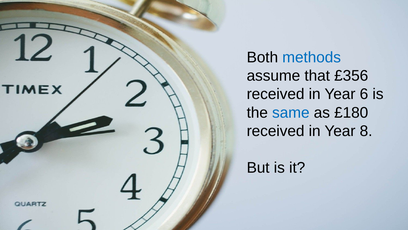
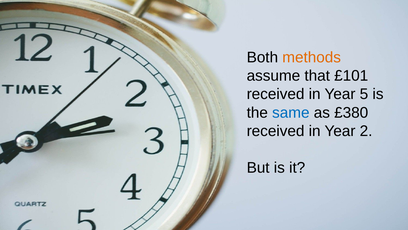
methods colour: blue -> orange
£356: £356 -> £101
6: 6 -> 5
£180: £180 -> £380
8: 8 -> 2
